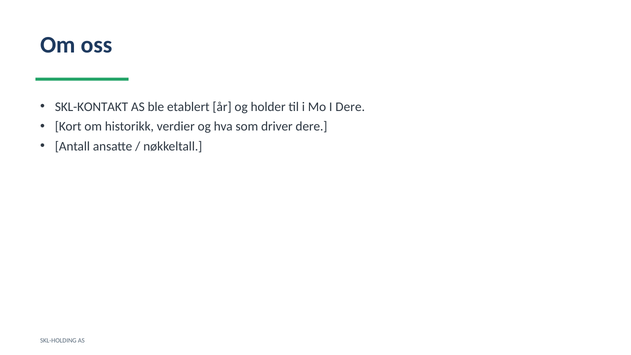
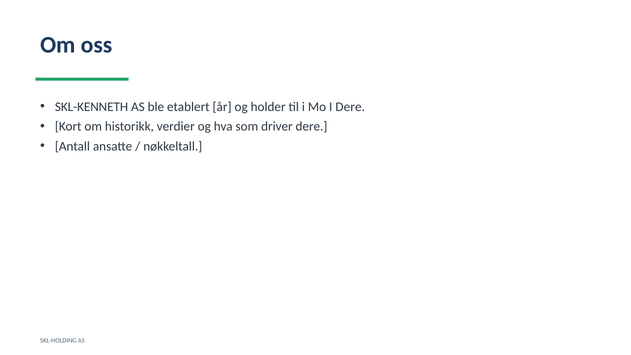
SKL-KONTAKT: SKL-KONTAKT -> SKL-KENNETH
